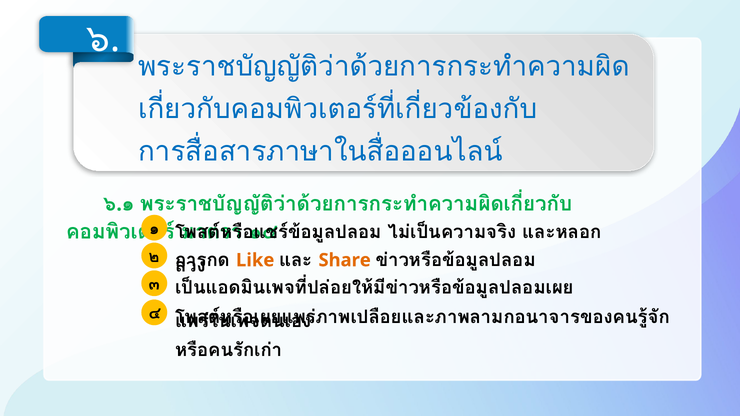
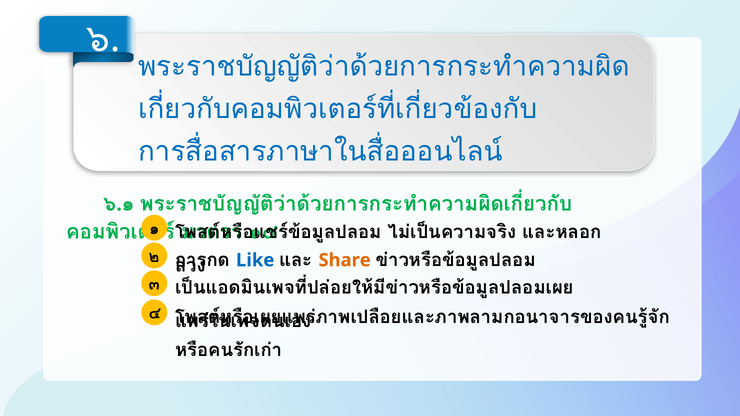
Like colour: orange -> blue
